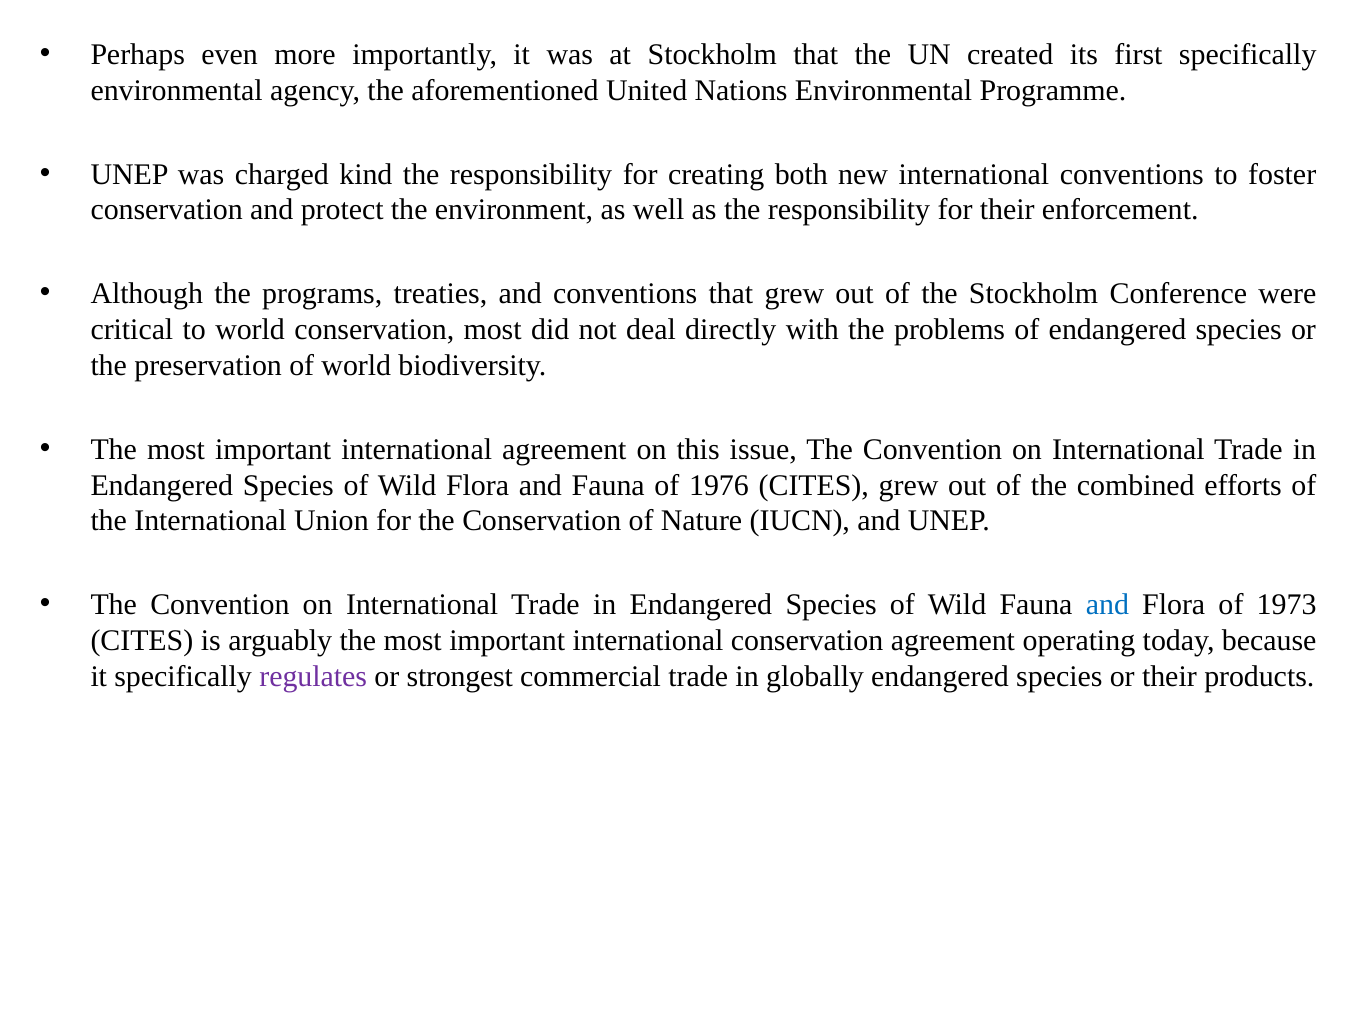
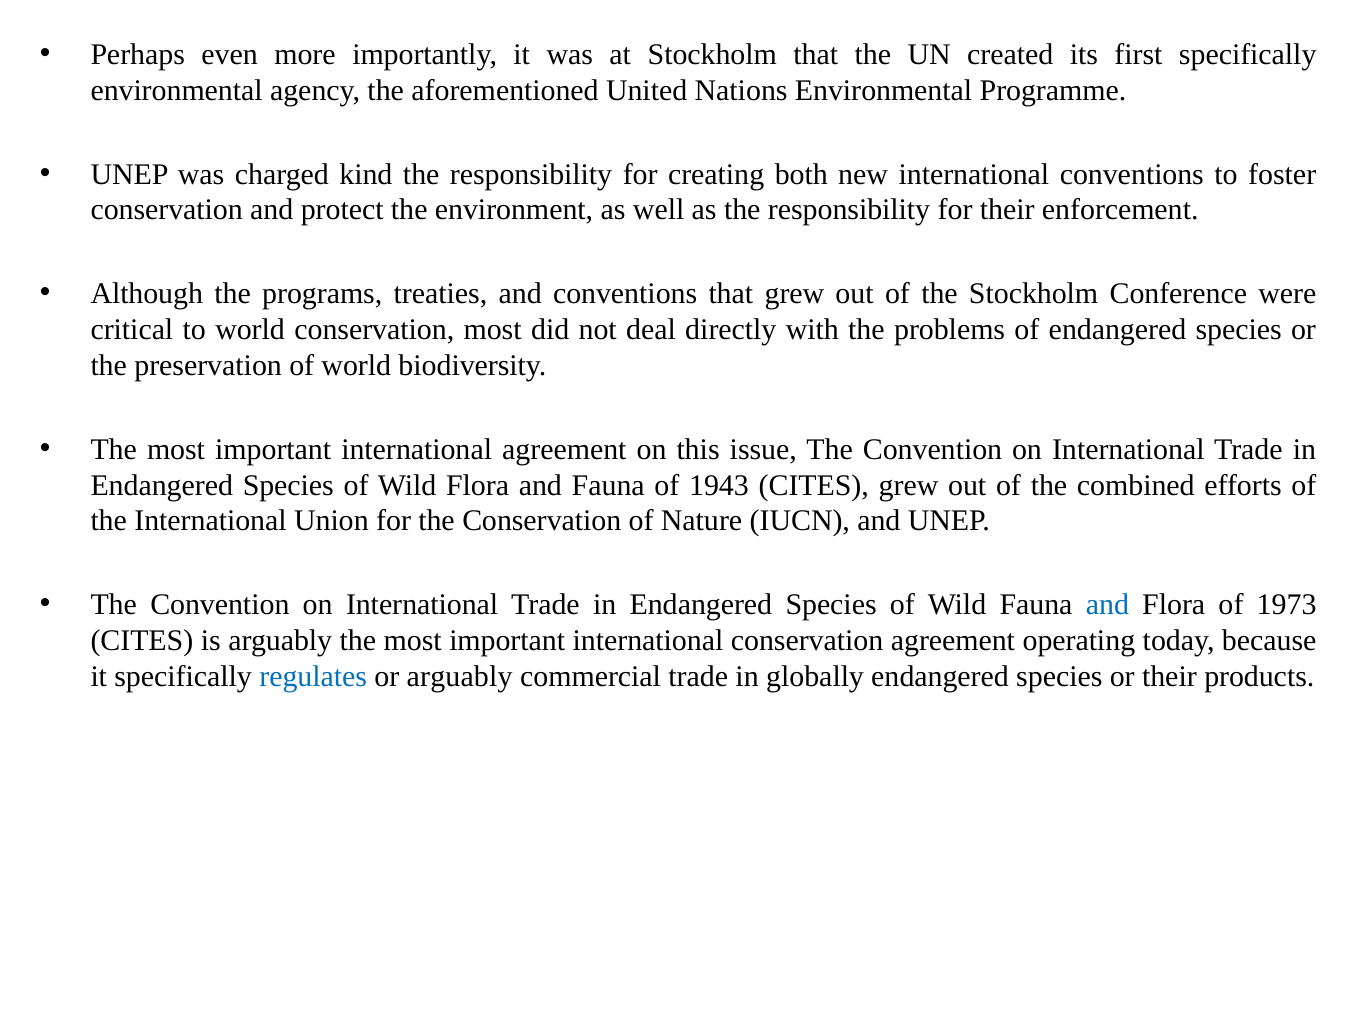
1976: 1976 -> 1943
regulates colour: purple -> blue
or strongest: strongest -> arguably
